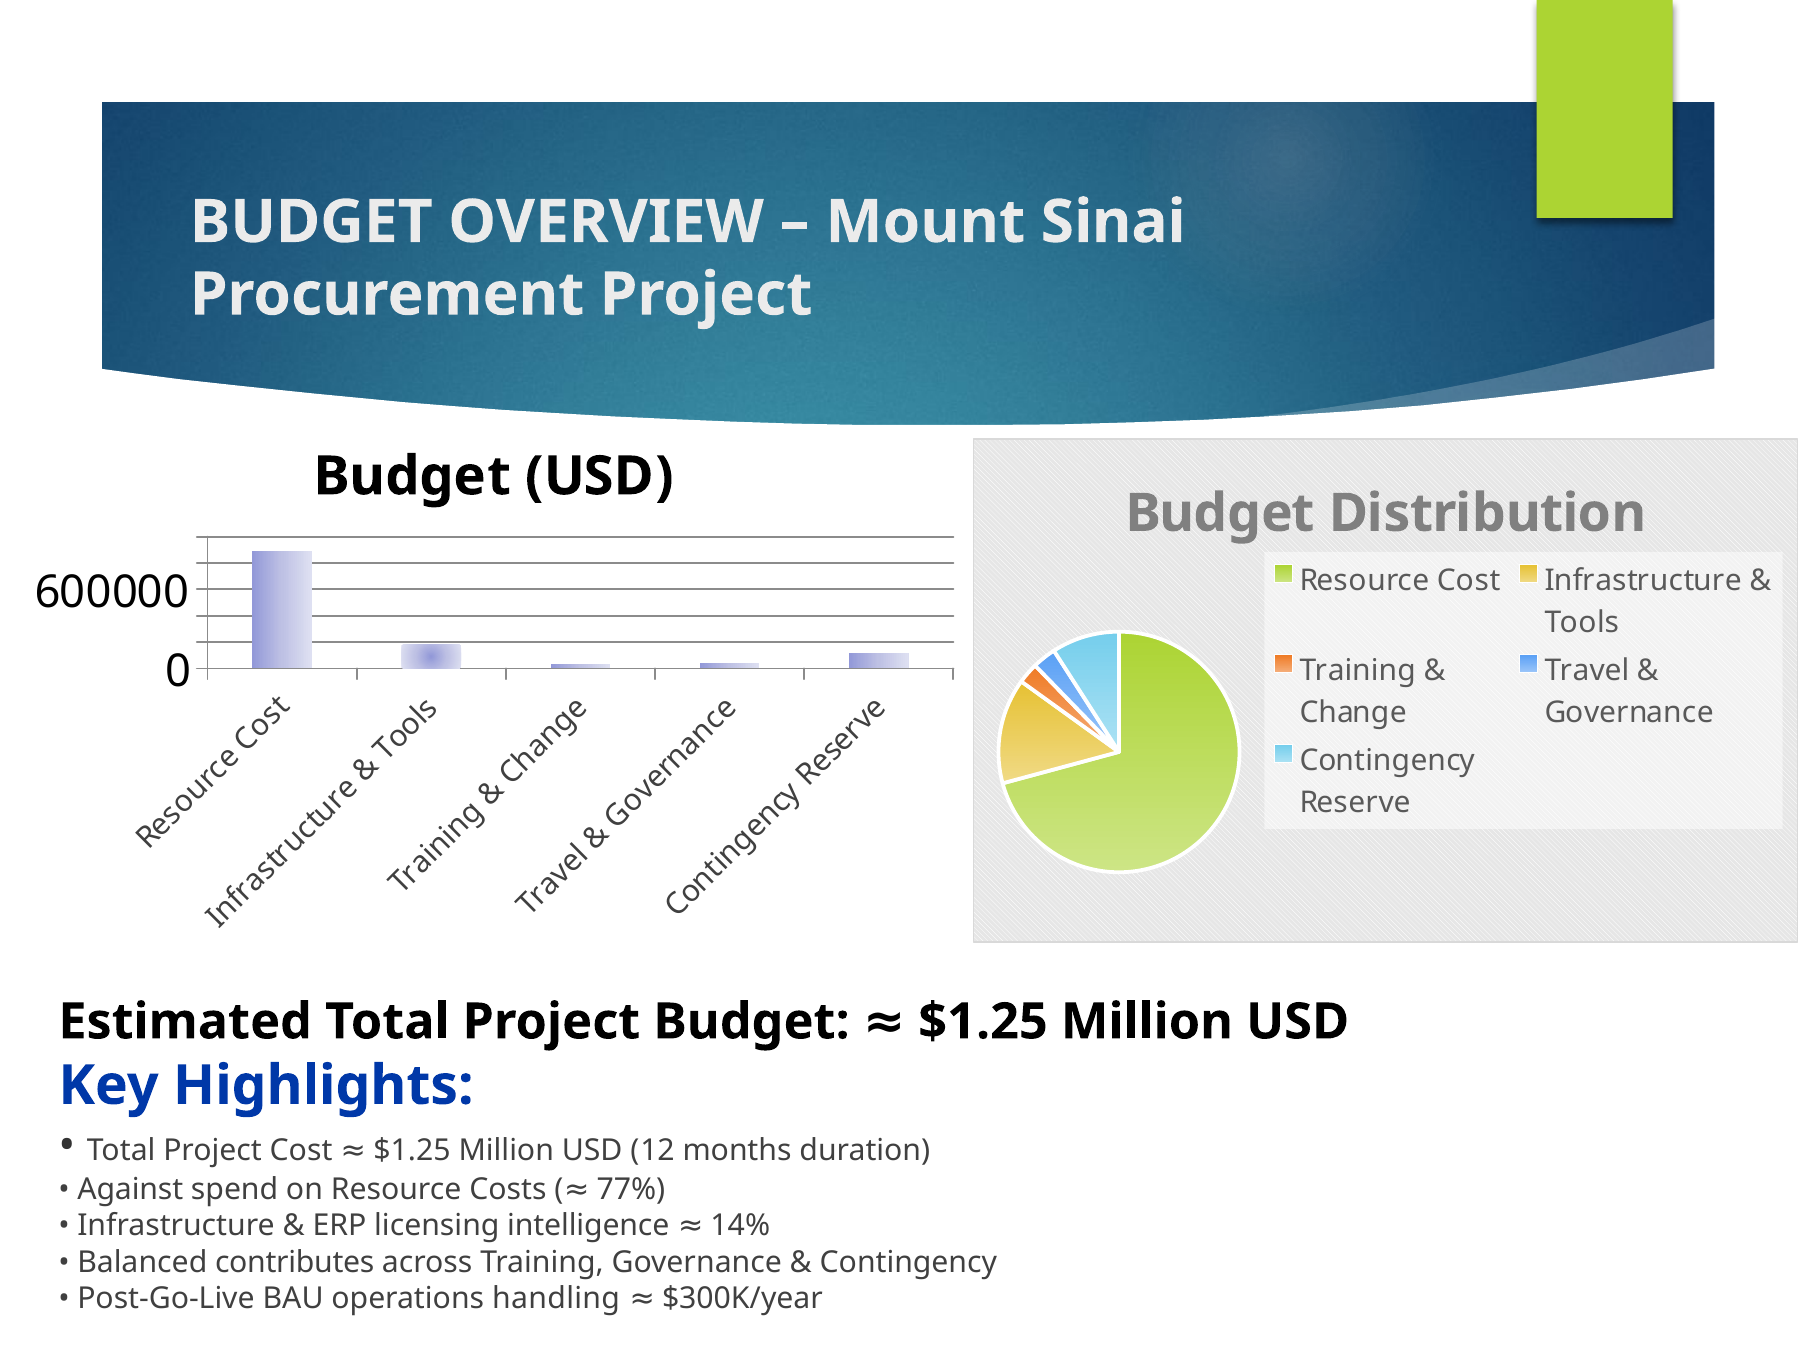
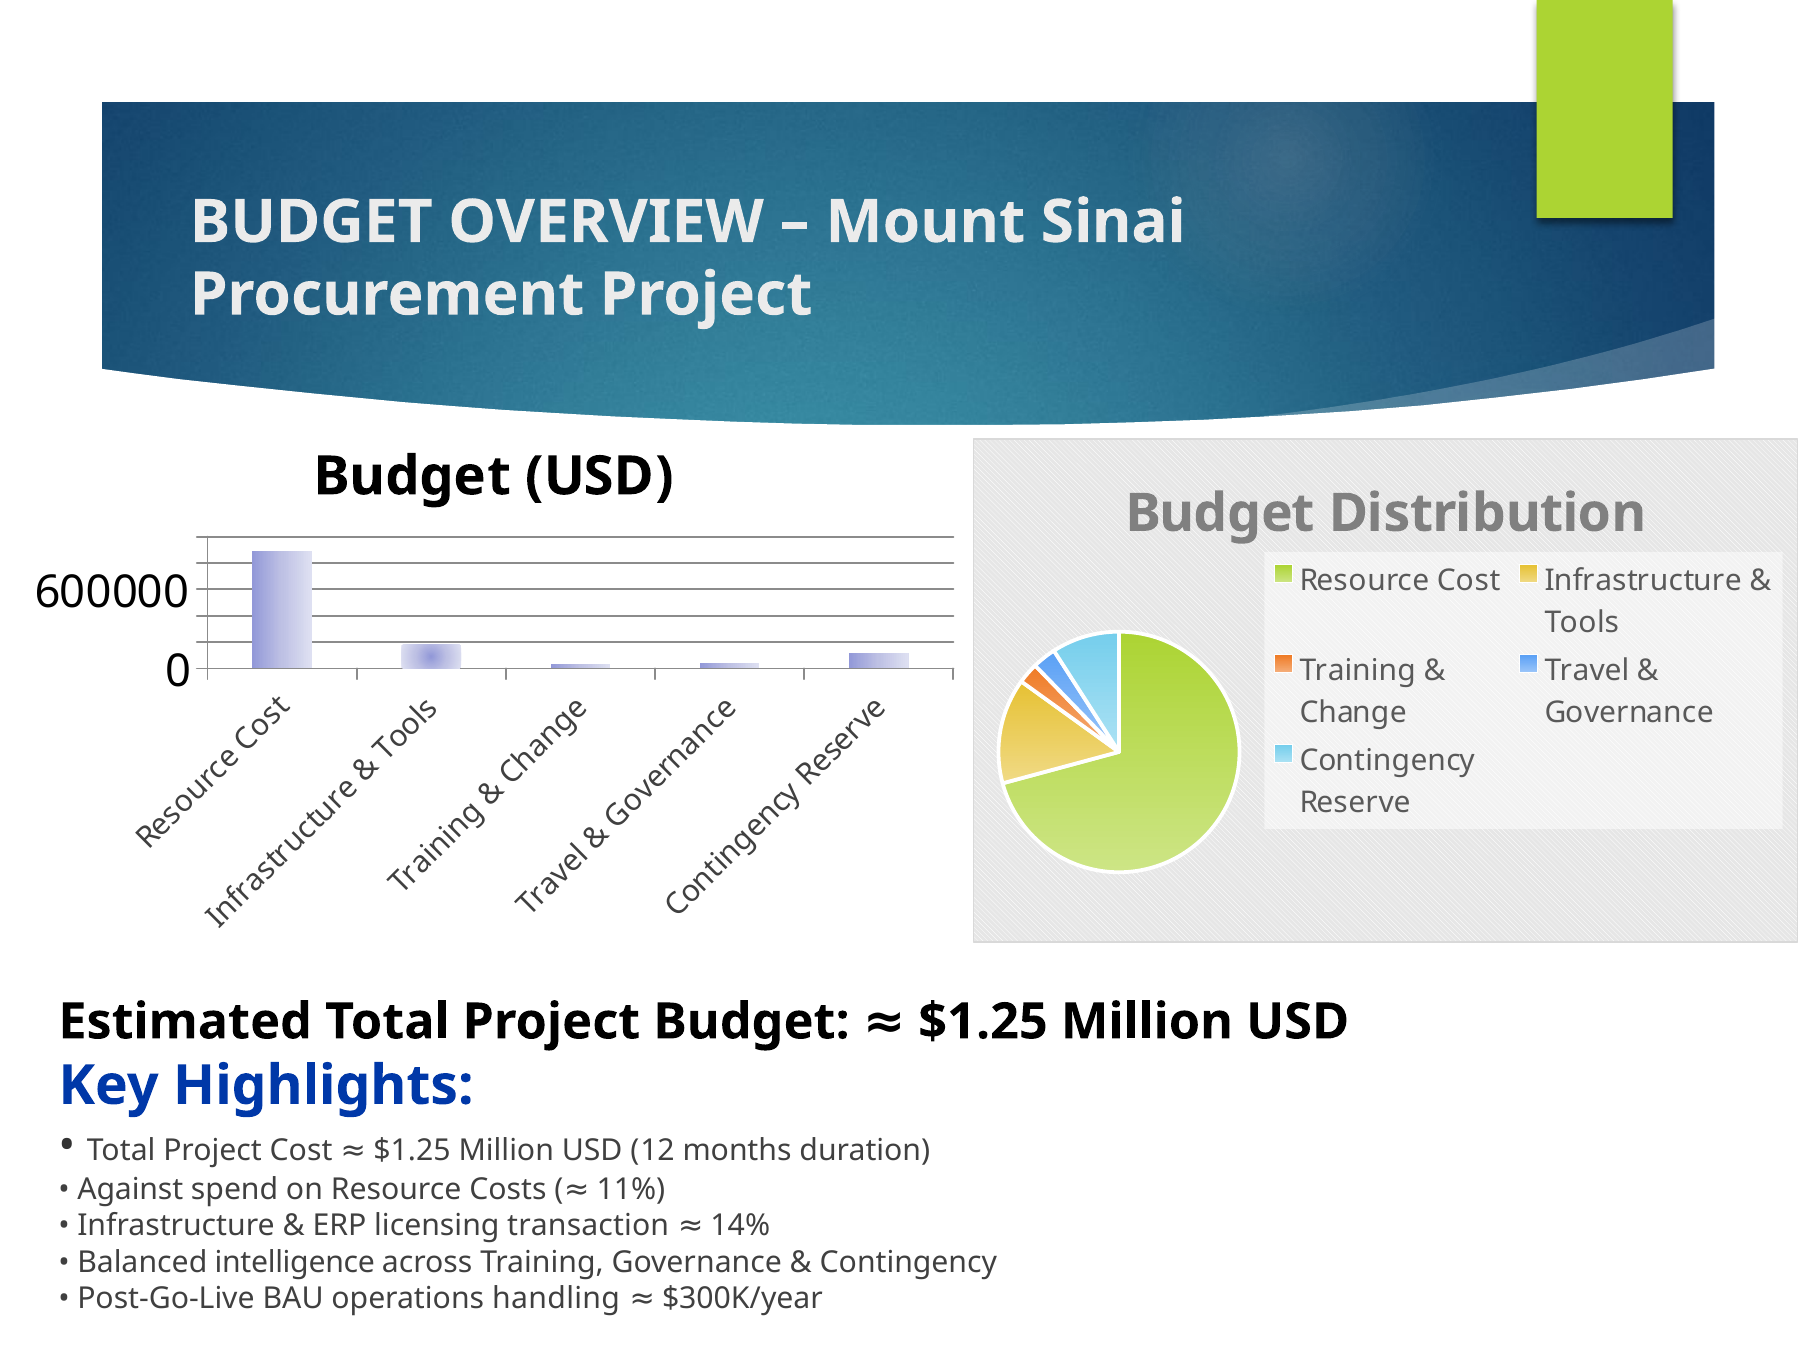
77%: 77% -> 11%
intelligence: intelligence -> transaction
contributes: contributes -> intelligence
